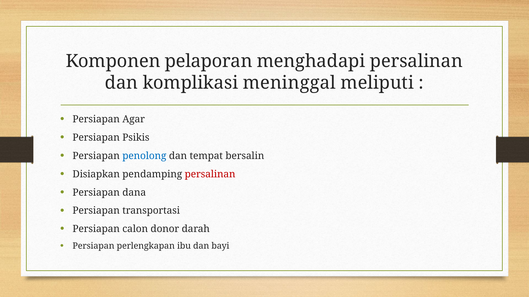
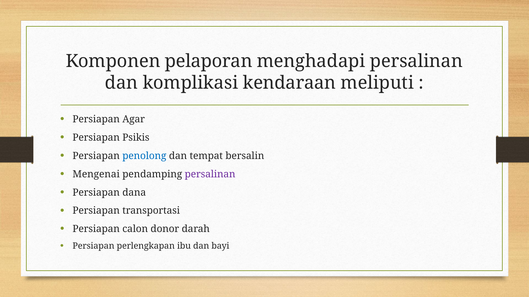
meninggal: meninggal -> kendaraan
Disiapkan: Disiapkan -> Mengenai
persalinan at (210, 174) colour: red -> purple
